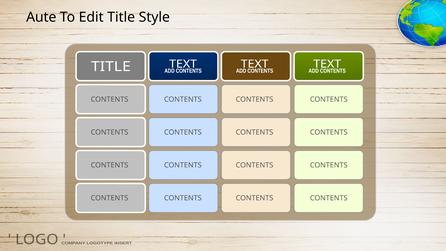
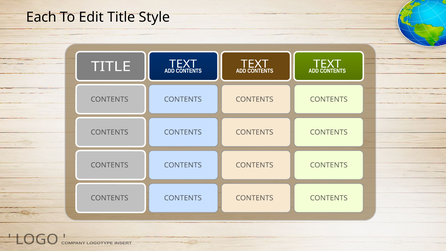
Aute: Aute -> Each
